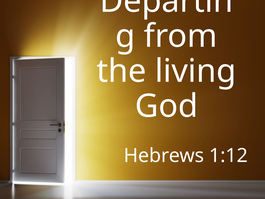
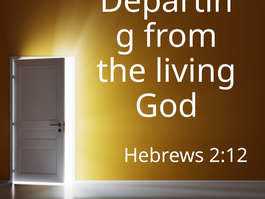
1:12: 1:12 -> 2:12
